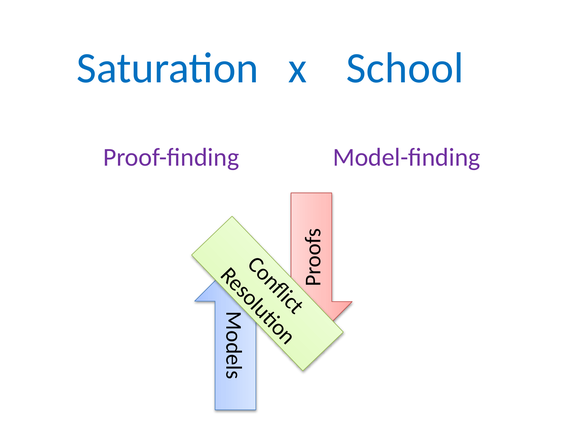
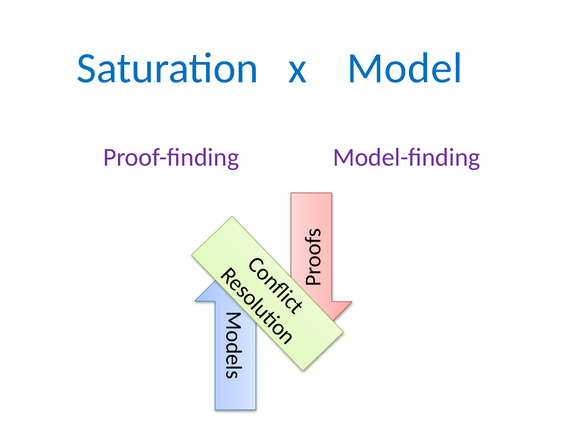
School: School -> Model
